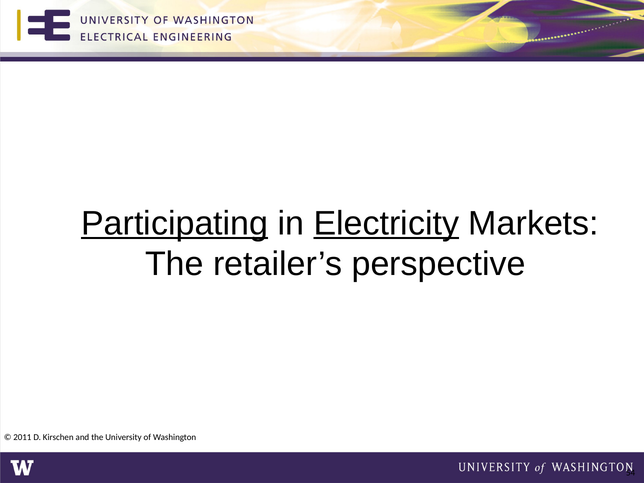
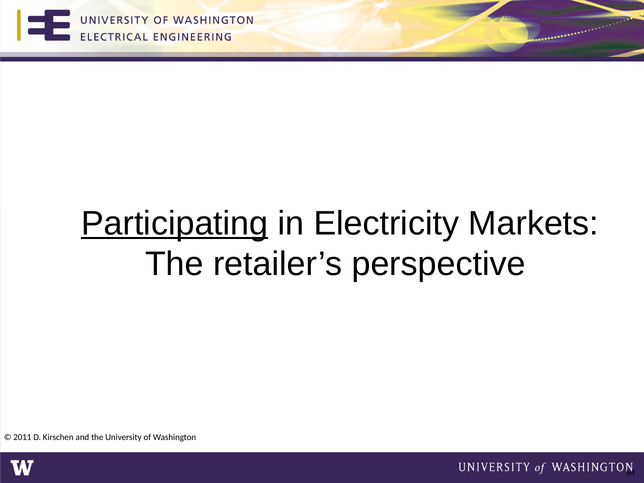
Electricity underline: present -> none
